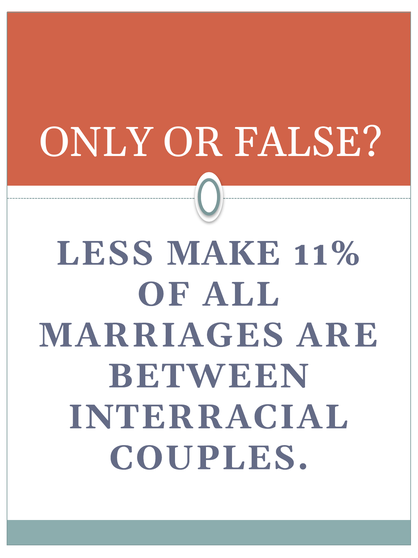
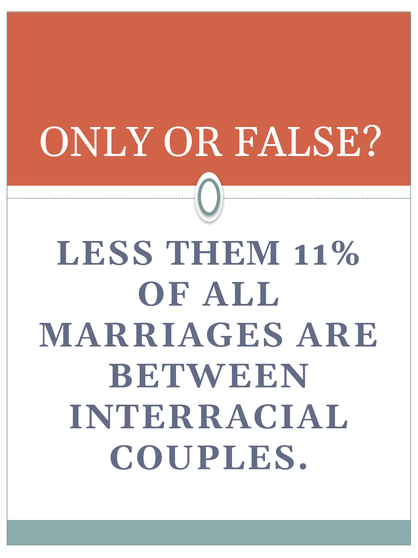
MAKE: MAKE -> THEM
